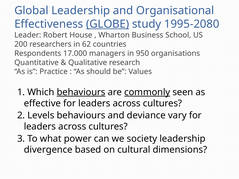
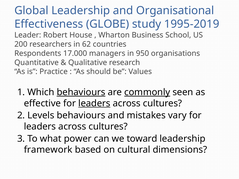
GLOBE underline: present -> none
1995-2080: 1995-2080 -> 1995-2019
leaders at (94, 103) underline: none -> present
deviance: deviance -> mistakes
society: society -> toward
divergence: divergence -> framework
